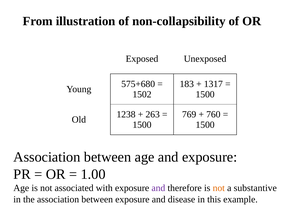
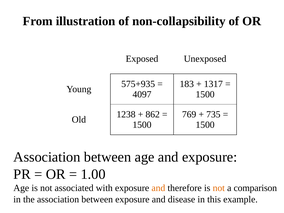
575+680: 575+680 -> 575+935
1502: 1502 -> 4097
263: 263 -> 862
760: 760 -> 735
and at (158, 188) colour: purple -> orange
substantive: substantive -> comparison
